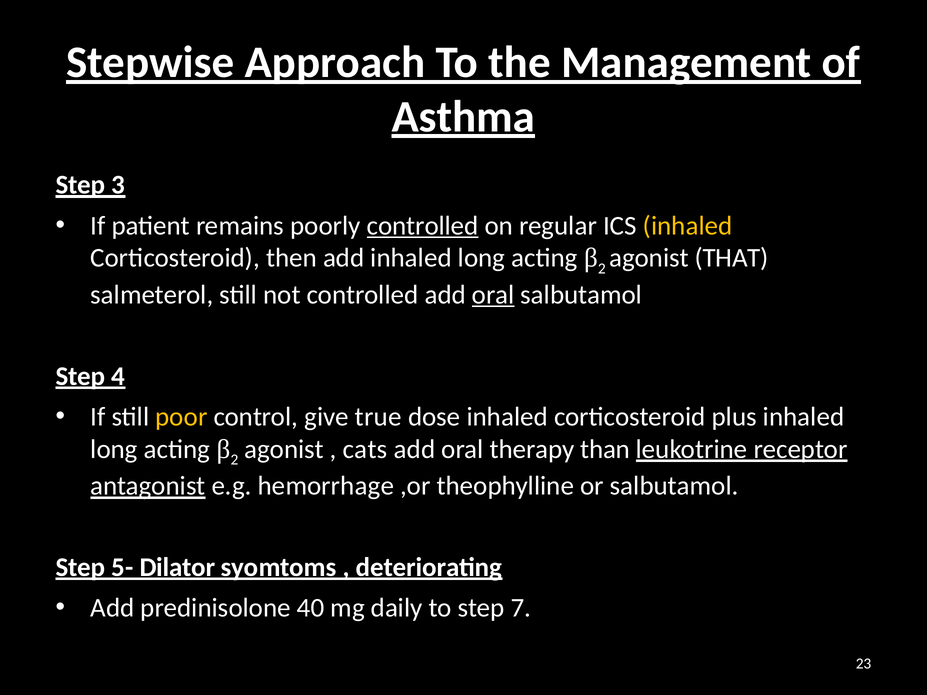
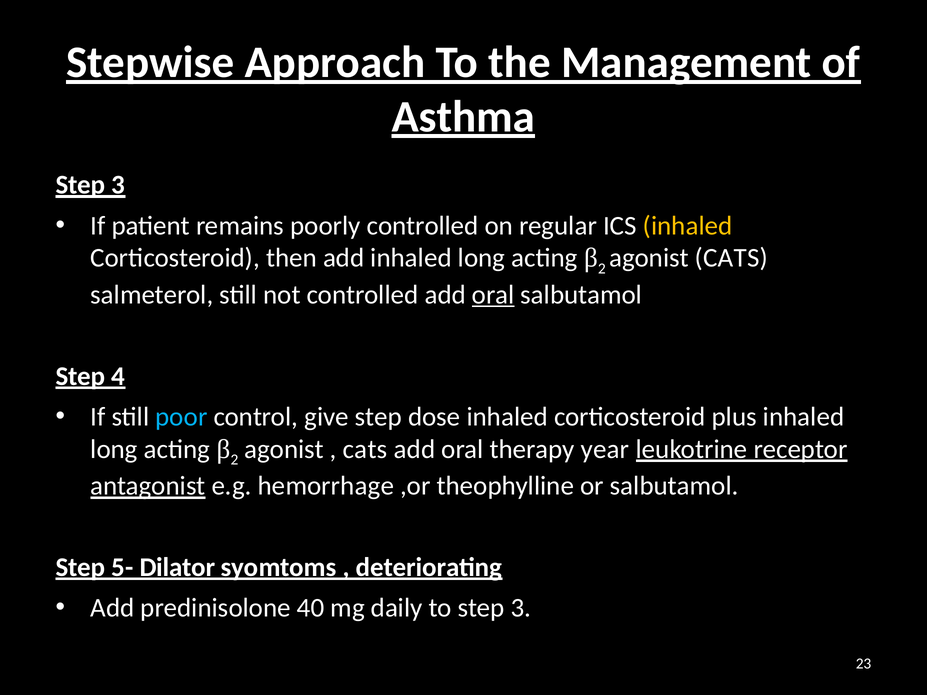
controlled at (423, 226) underline: present -> none
agonist THAT: THAT -> CATS
poor colour: yellow -> light blue
give true: true -> step
than: than -> year
to step 7: 7 -> 3
